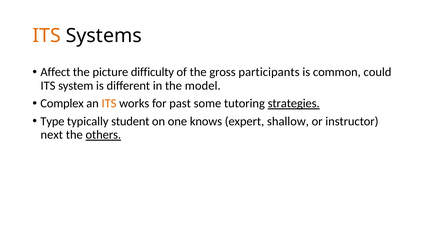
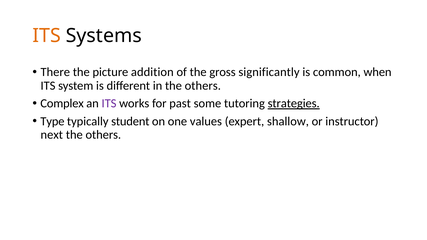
Affect: Affect -> There
difficulty: difficulty -> addition
participants: participants -> significantly
could: could -> when
in the model: model -> others
ITS at (109, 104) colour: orange -> purple
knows: knows -> values
others at (103, 135) underline: present -> none
